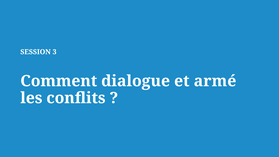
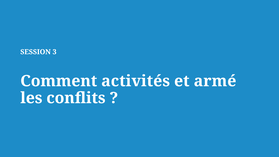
dialogue: dialogue -> activités
